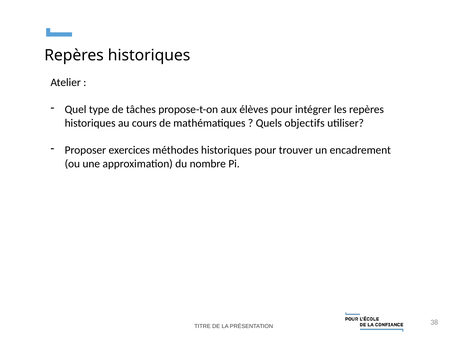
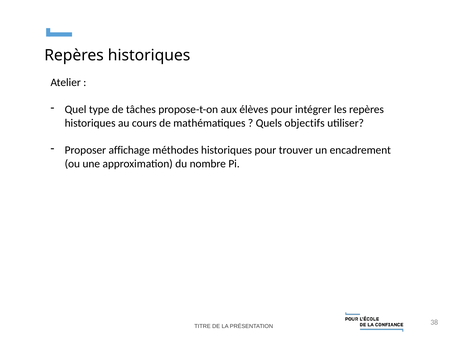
exercices: exercices -> affichage
